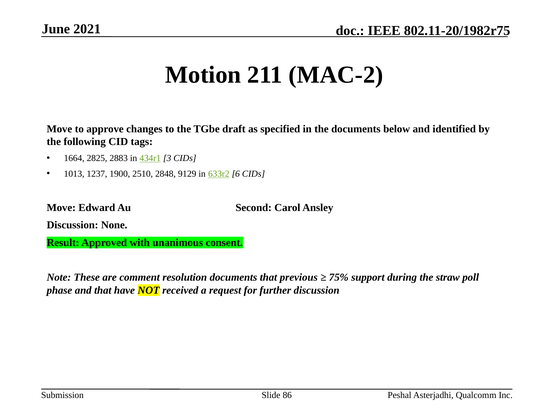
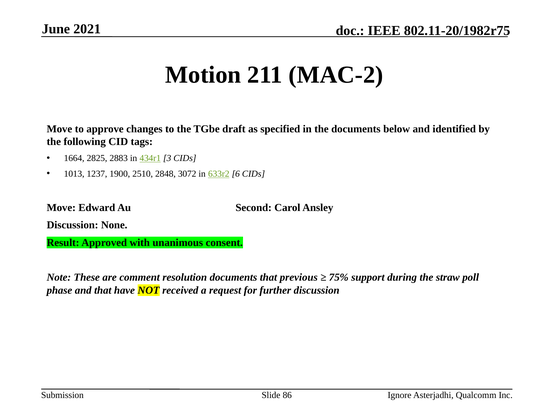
9129: 9129 -> 3072
Peshal: Peshal -> Ignore
